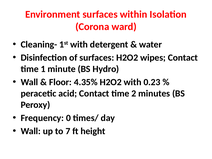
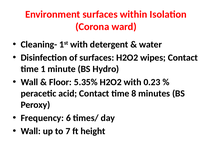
4.35%: 4.35% -> 5.35%
2: 2 -> 8
0: 0 -> 6
